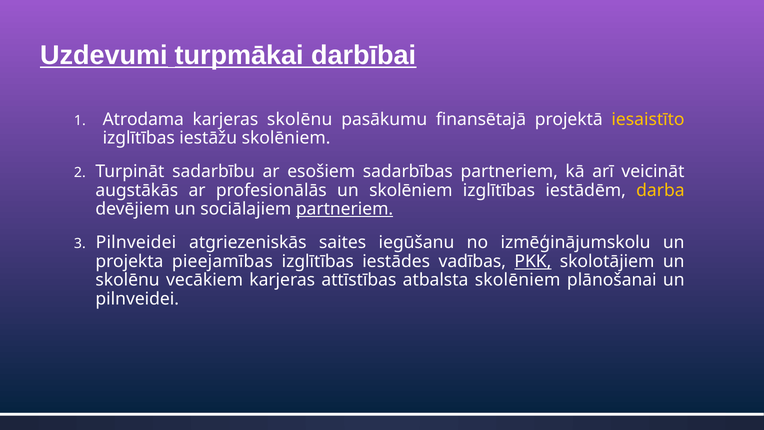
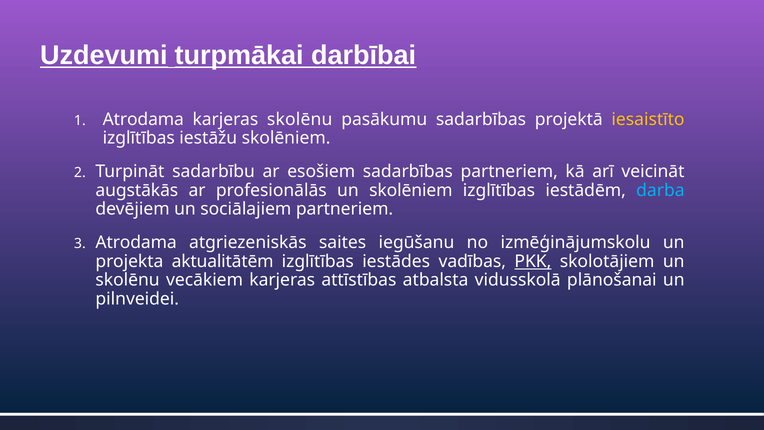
pasākumu finansētajā: finansētajā -> sadarbības
darba colour: yellow -> light blue
partneriem at (345, 209) underline: present -> none
Pilnveidei at (136, 242): Pilnveidei -> Atrodama
pieejamības: pieejamības -> aktualitātēm
atbalsta skolēniem: skolēniem -> vidusskolā
